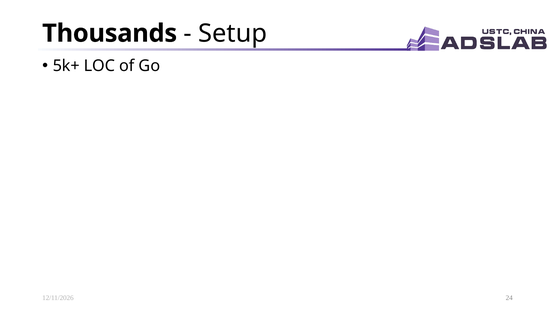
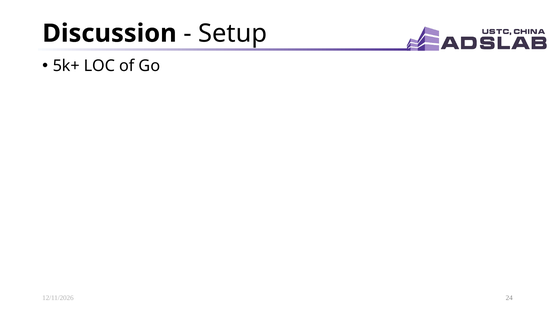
Thousands: Thousands -> Discussion
